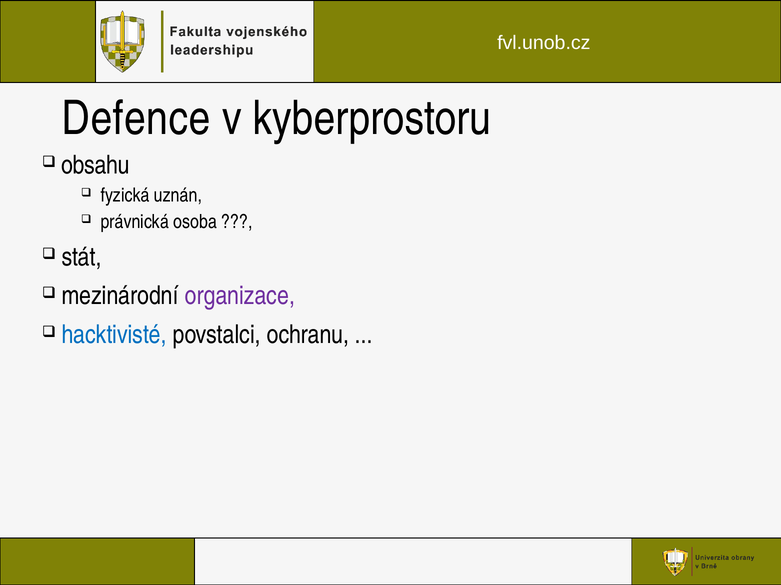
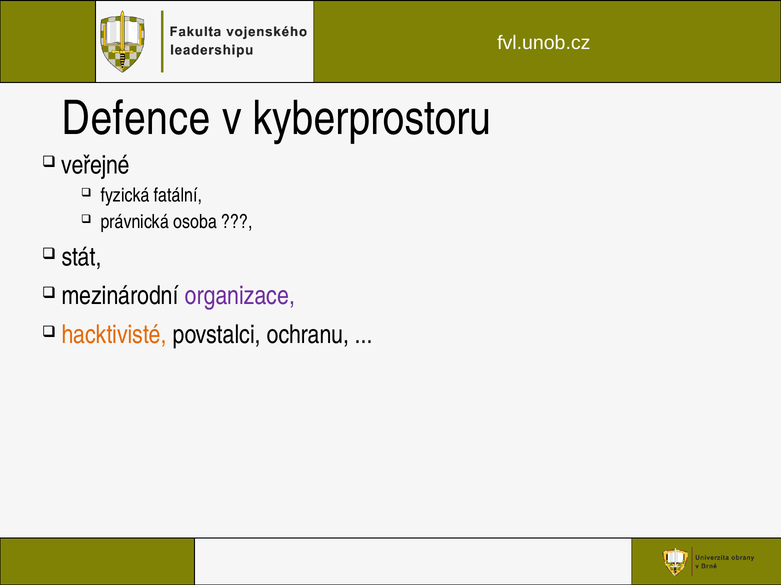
obsahu: obsahu -> veřejné
uznán: uznán -> fatální
hacktivisté colour: blue -> orange
